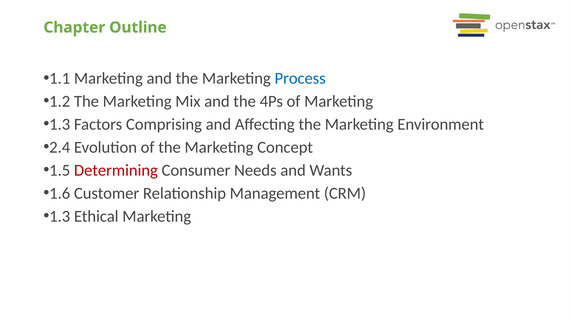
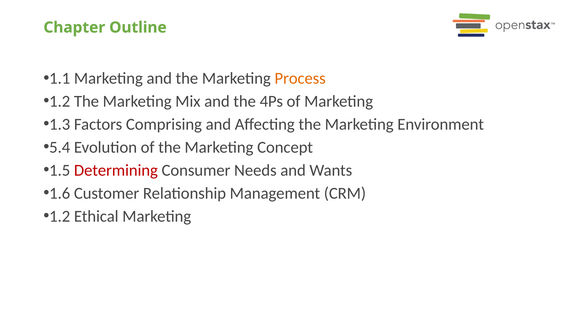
Process colour: blue -> orange
2.4: 2.4 -> 5.4
1.3 at (60, 216): 1.3 -> 1.2
